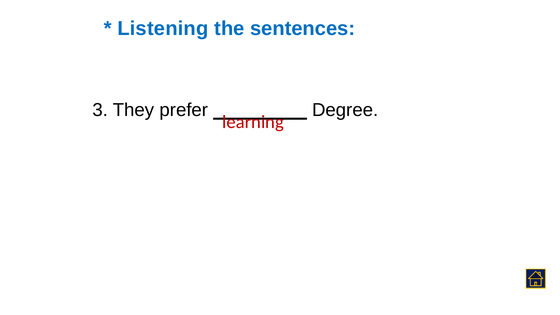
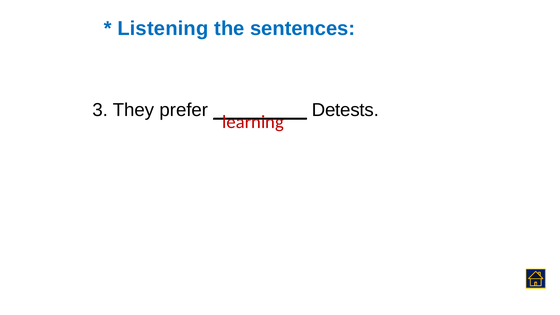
Degree: Degree -> Detests
